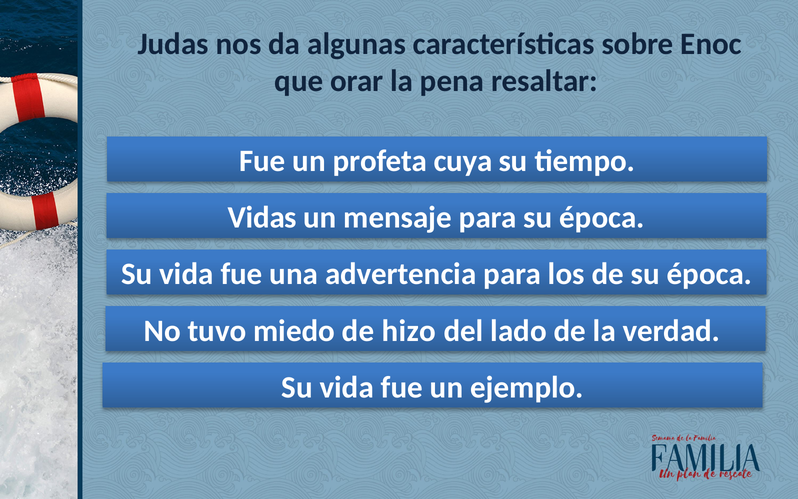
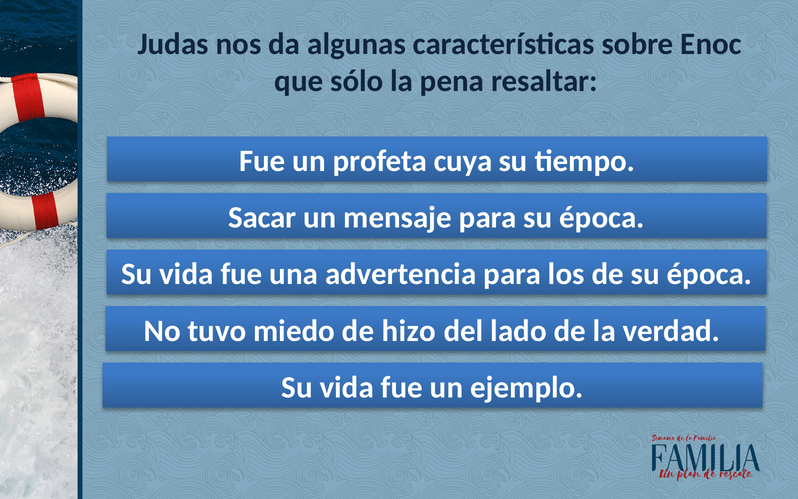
orar: orar -> sólo
Vidas: Vidas -> Sacar
